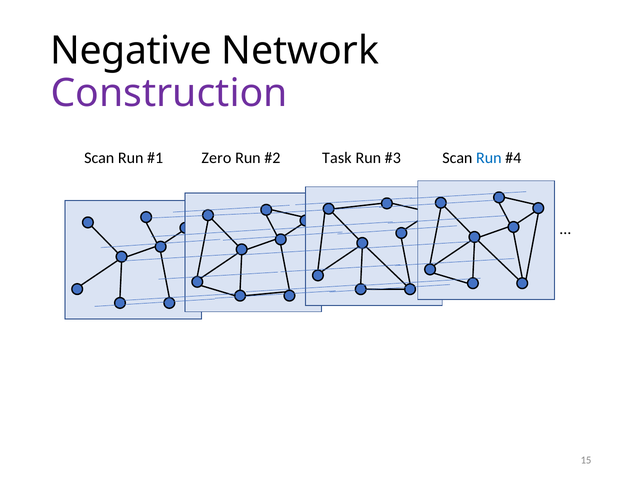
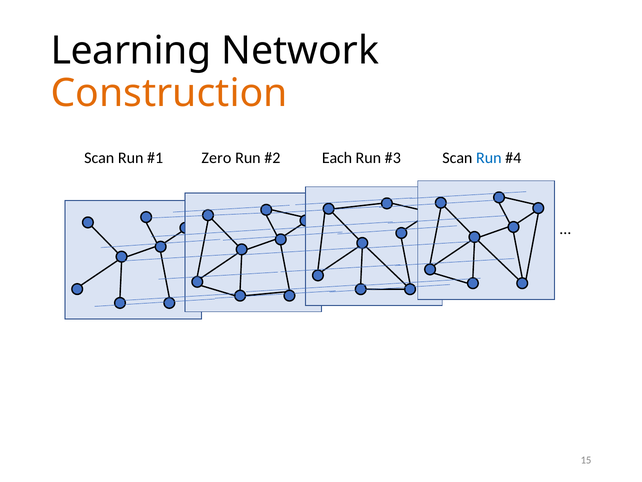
Negative: Negative -> Learning
Construction colour: purple -> orange
Task: Task -> Each
